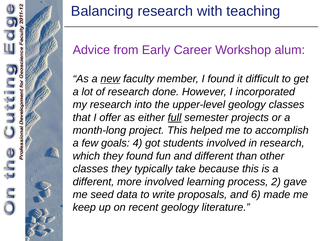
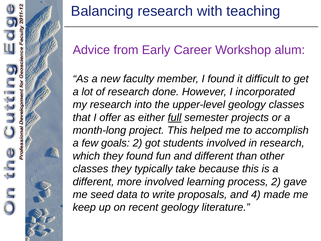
new underline: present -> none
goals 4: 4 -> 2
6: 6 -> 4
